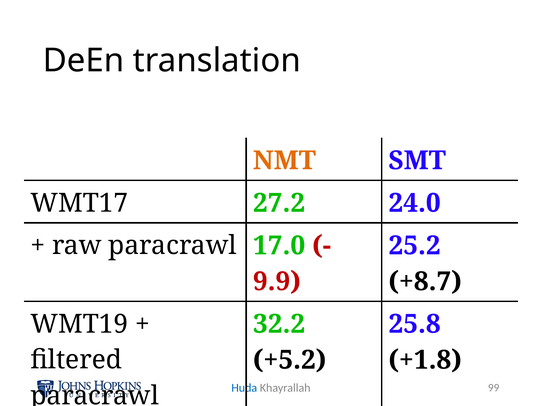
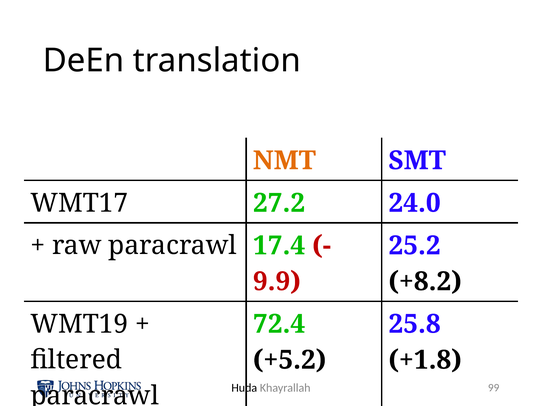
17.0: 17.0 -> 17.4
+8.7: +8.7 -> +8.2
32.2: 32.2 -> 72.4
Huda colour: blue -> black
